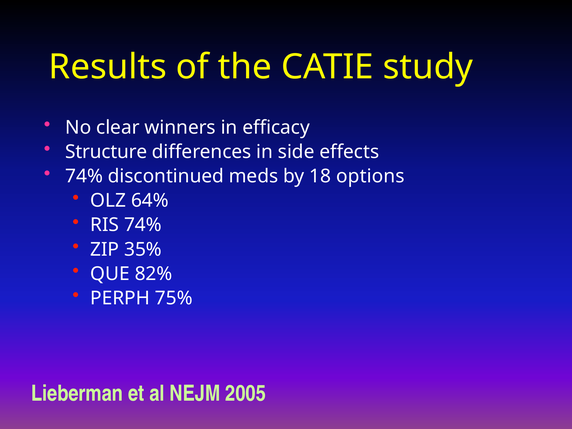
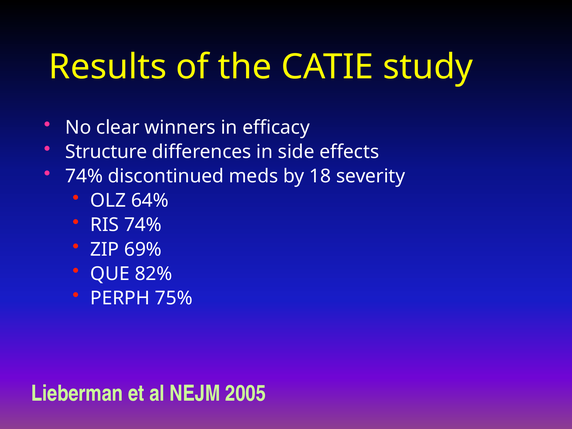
options: options -> severity
35%: 35% -> 69%
